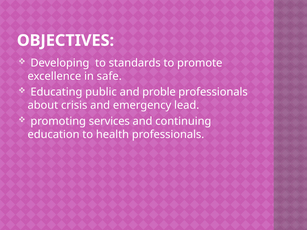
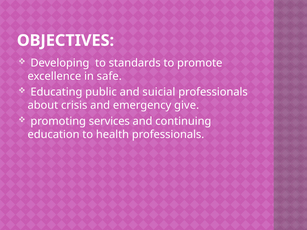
proble: proble -> suicial
lead: lead -> give
